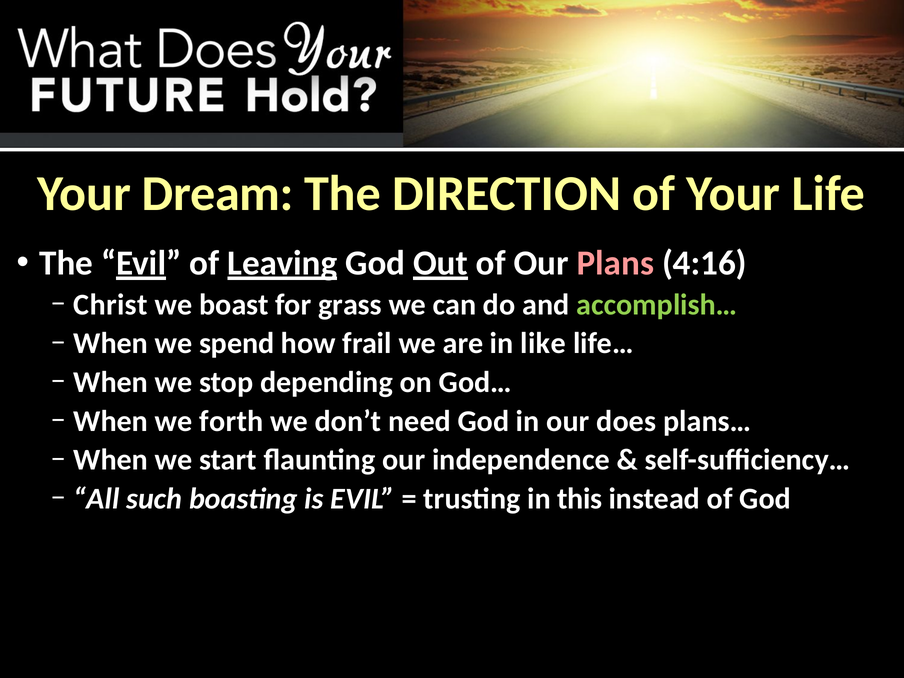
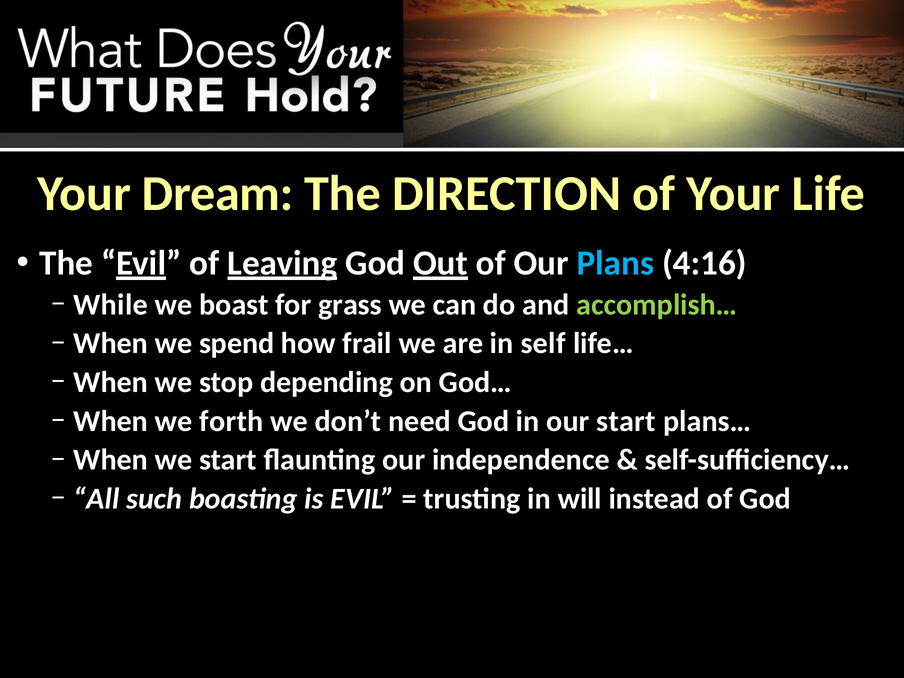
Plans colour: pink -> light blue
Christ: Christ -> While
like: like -> self
our does: does -> start
this: this -> will
